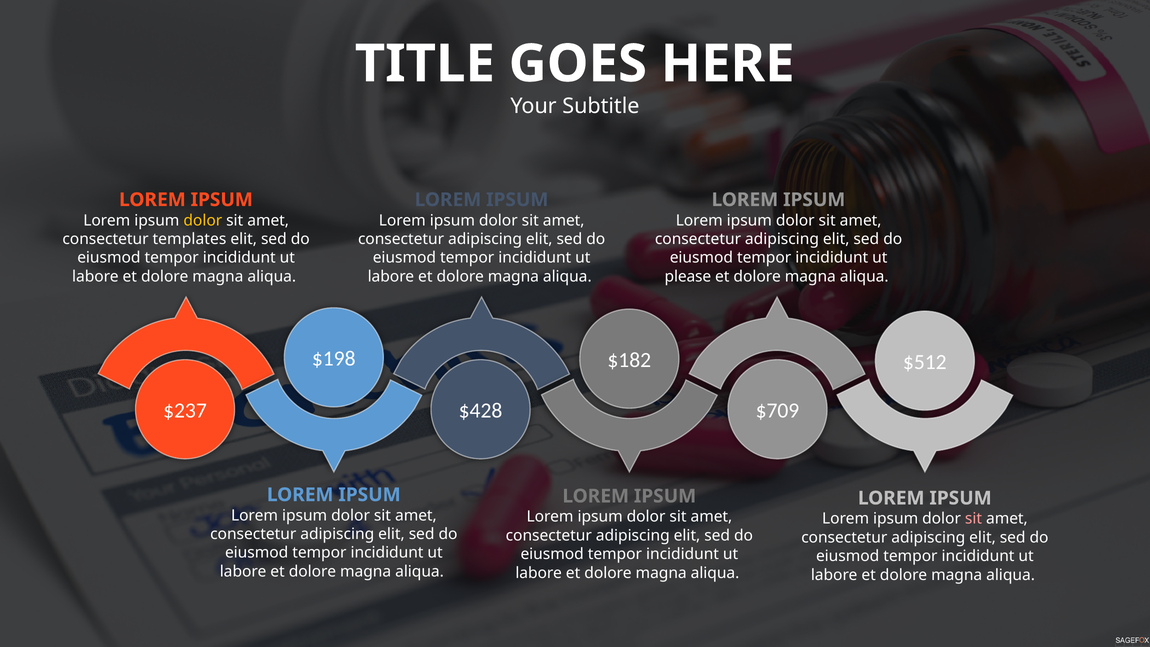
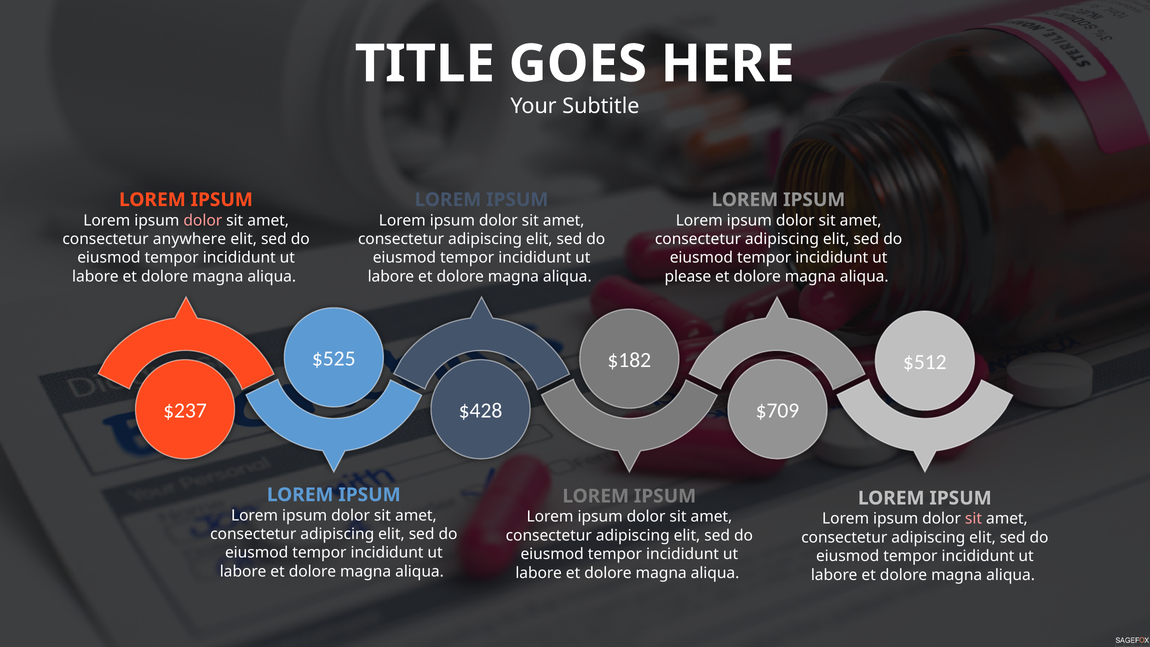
dolor at (203, 220) colour: yellow -> pink
templates: templates -> anywhere
$198: $198 -> $525
